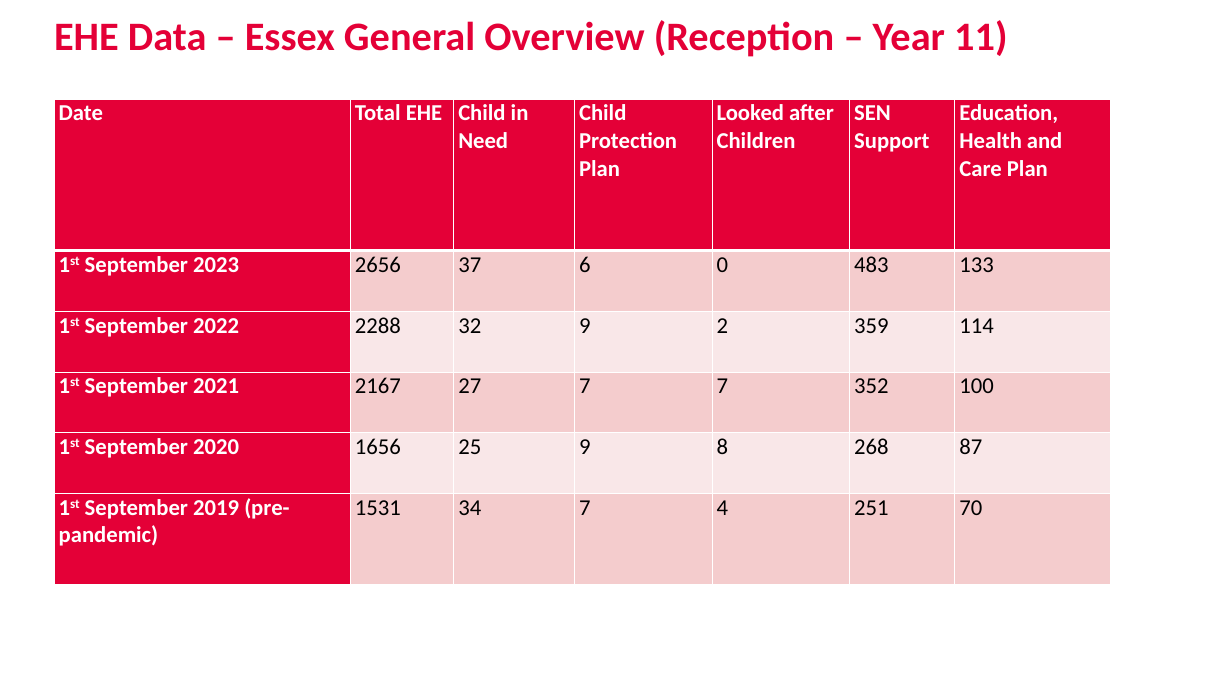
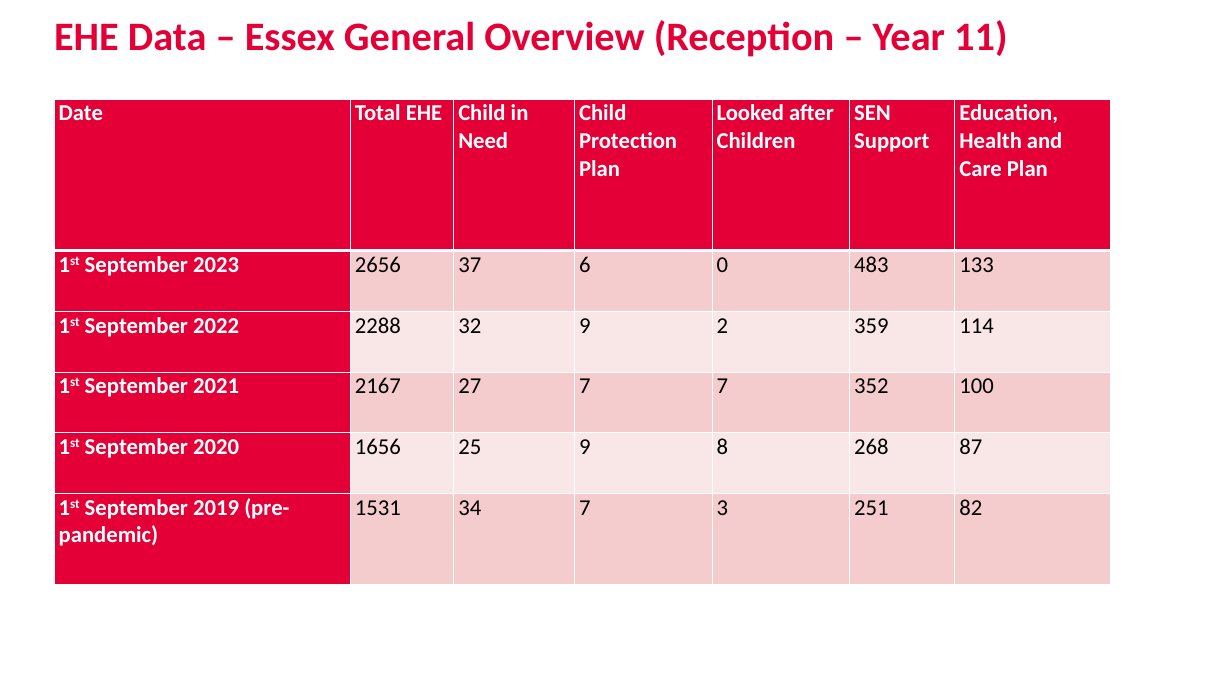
4: 4 -> 3
70: 70 -> 82
